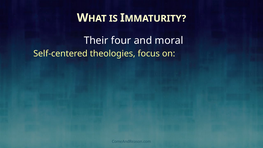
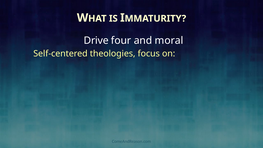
Their: Their -> Drive
